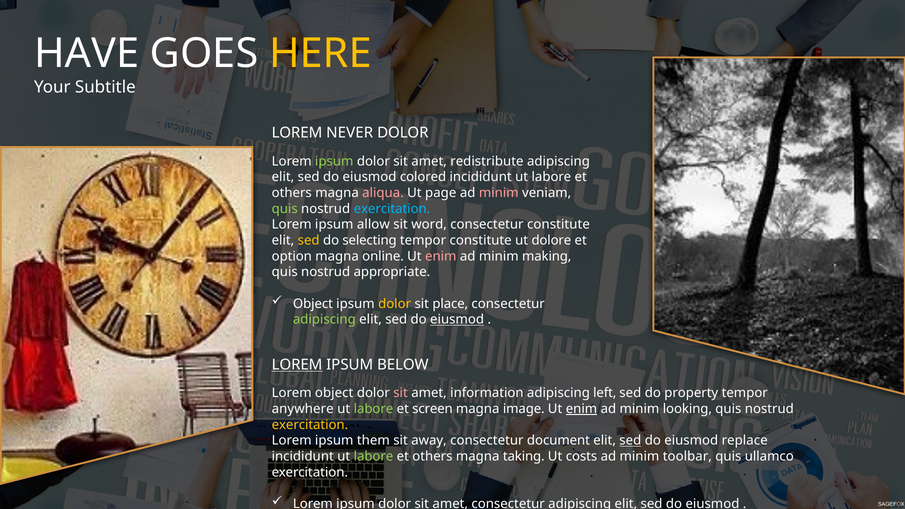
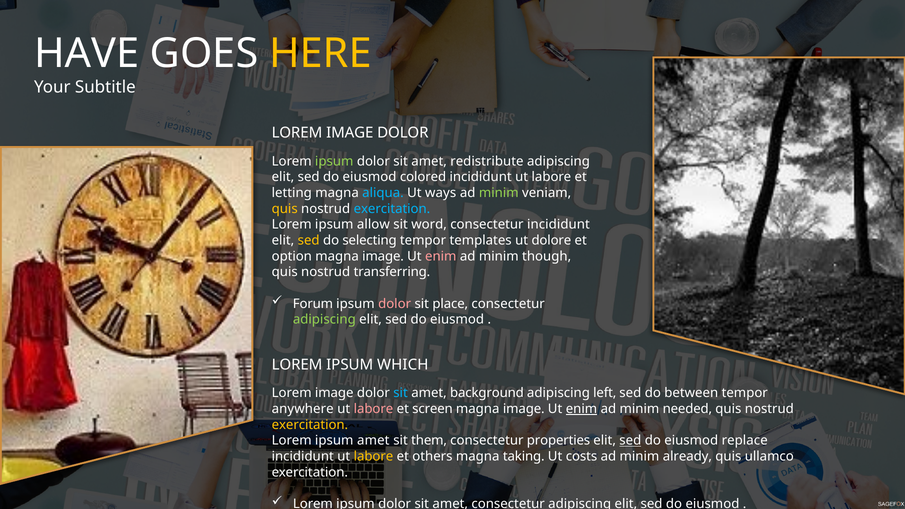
NEVER at (350, 133): NEVER -> IMAGE
others at (292, 193): others -> letting
aliqua colour: pink -> light blue
page: page -> ways
minim at (499, 193) colour: pink -> light green
quis at (285, 209) colour: light green -> yellow
consectetur constitute: constitute -> incididunt
tempor constitute: constitute -> templates
online at (383, 256): online -> image
making: making -> though
appropriate: appropriate -> transferring
Object at (313, 304): Object -> Forum
dolor at (395, 304) colour: yellow -> pink
eiusmod at (457, 320) underline: present -> none
LOREM at (297, 365) underline: present -> none
BELOW: BELOW -> WHICH
object at (334, 393): object -> image
sit at (401, 393) colour: pink -> light blue
information: information -> background
property: property -> between
labore at (373, 409) colour: light green -> pink
looking: looking -> needed
ipsum them: them -> amet
away: away -> them
document: document -> properties
labore at (373, 456) colour: light green -> yellow
toolbar: toolbar -> already
